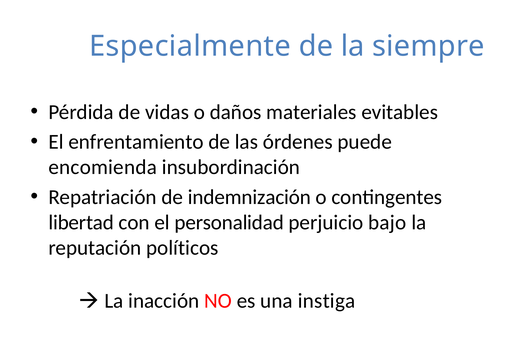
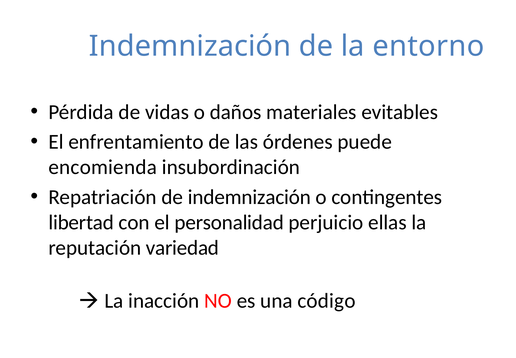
Especialmente at (190, 46): Especialmente -> Indemnización
siempre: siempre -> entorno
bajo: bajo -> ellas
políticos: políticos -> variedad
instiga: instiga -> código
